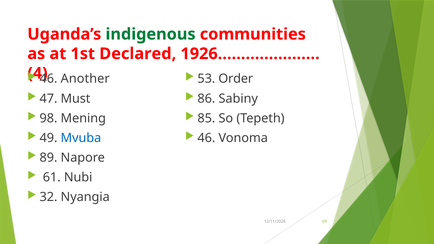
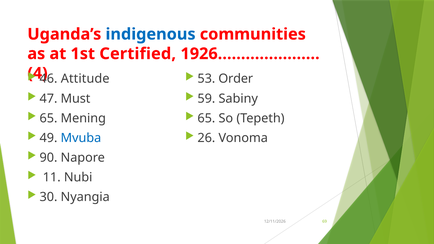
indigenous colour: green -> blue
Declared: Declared -> Certified
Another: Another -> Attitude
86: 86 -> 59
98 at (48, 118): 98 -> 65
85 at (206, 118): 85 -> 65
46 at (206, 138): 46 -> 26
89: 89 -> 90
61: 61 -> 11
32: 32 -> 30
